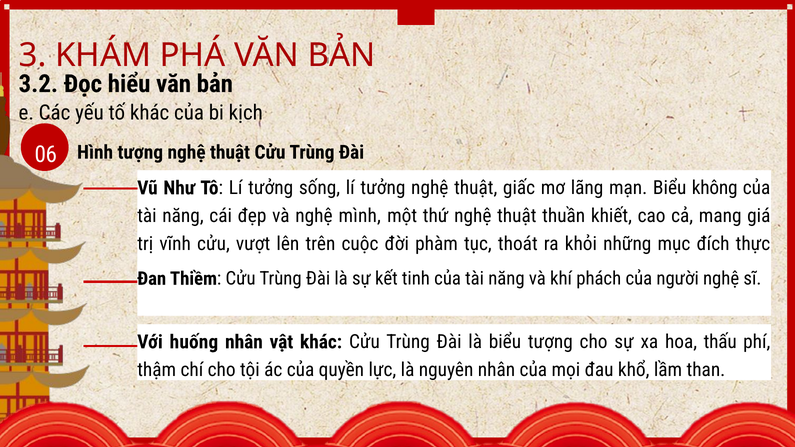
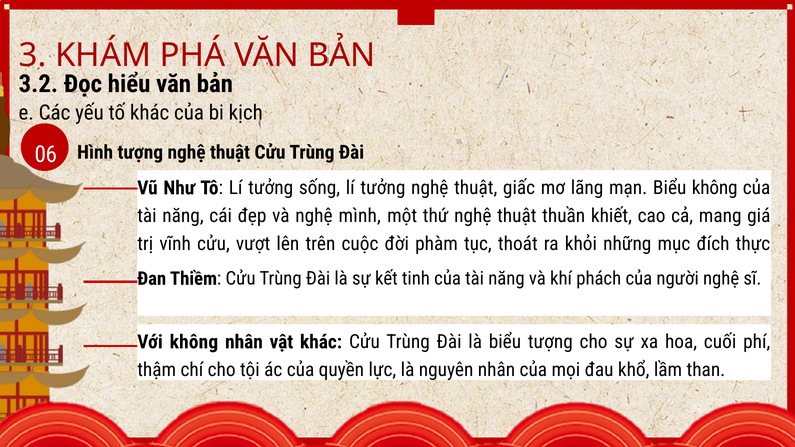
Với huống: huống -> không
thấu: thấu -> cuối
